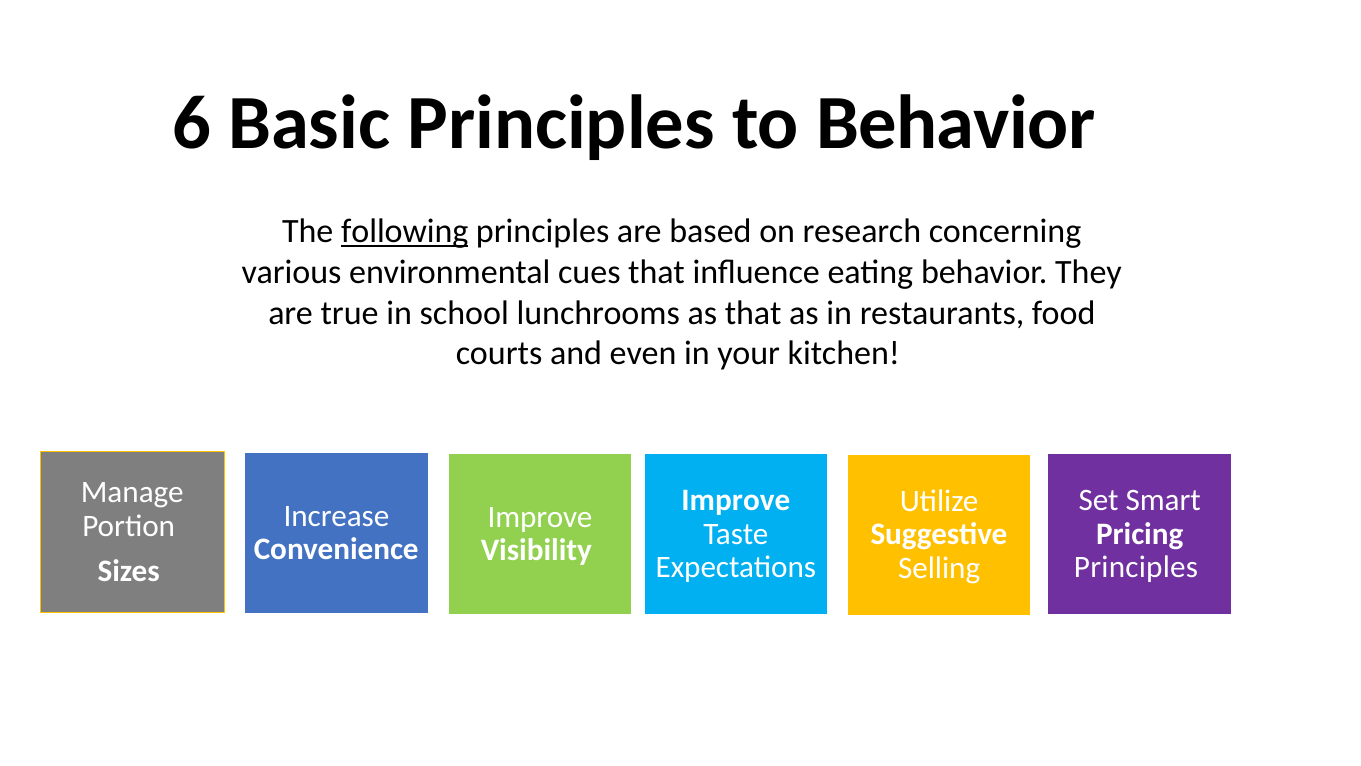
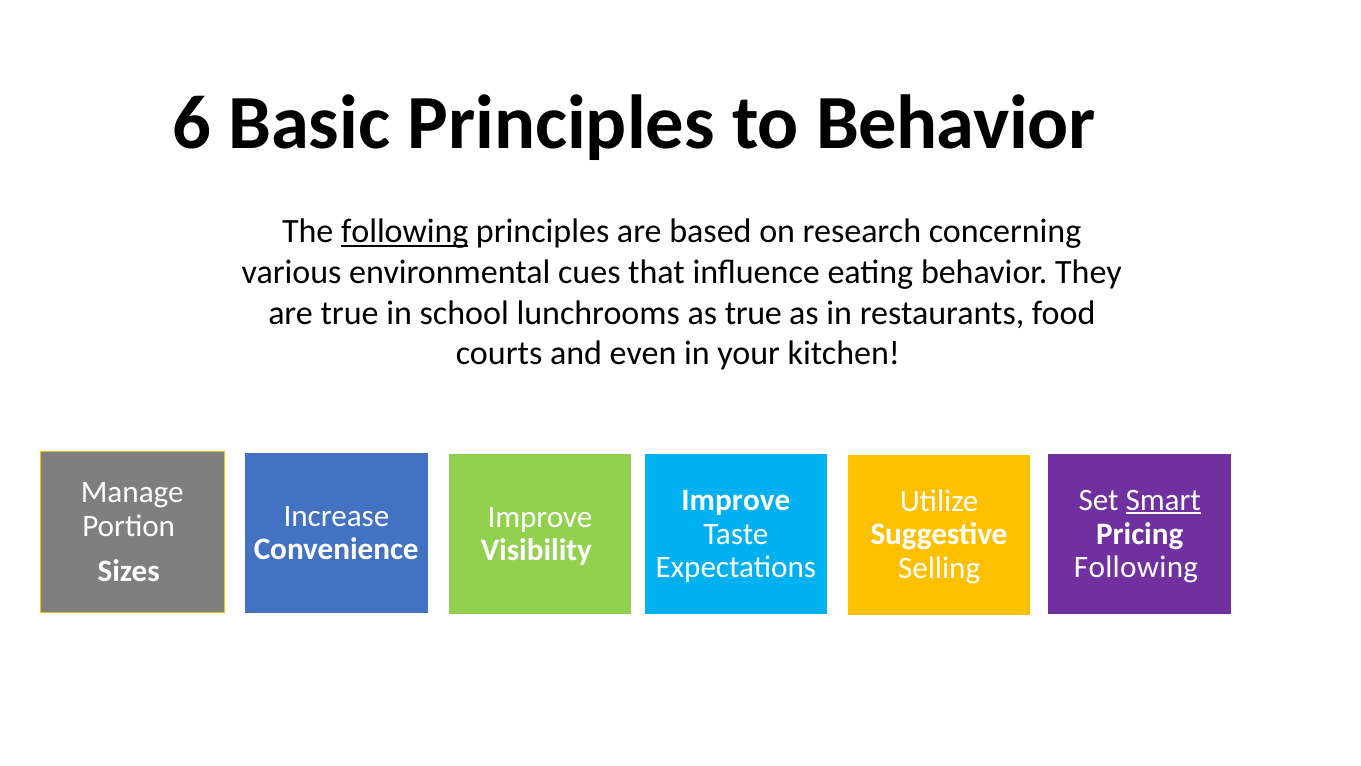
as that: that -> true
Smart underline: none -> present
Principles at (1136, 567): Principles -> Following
